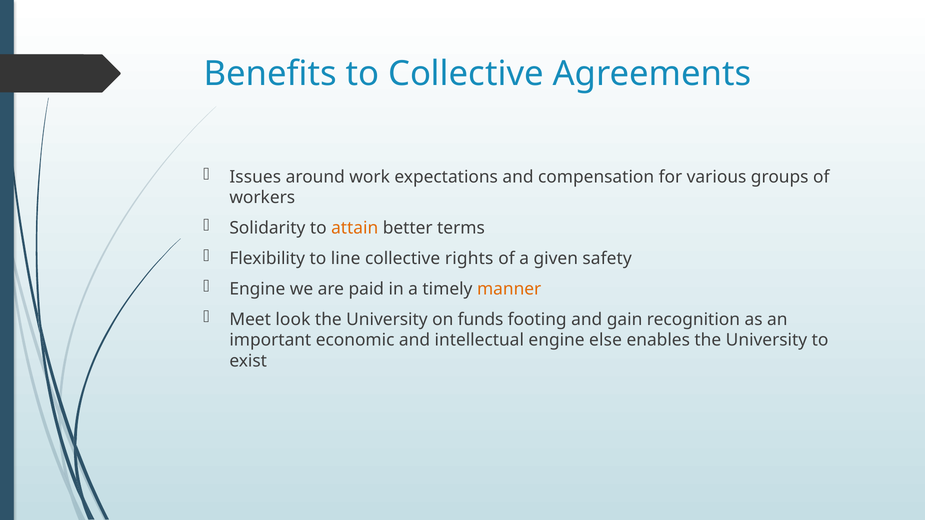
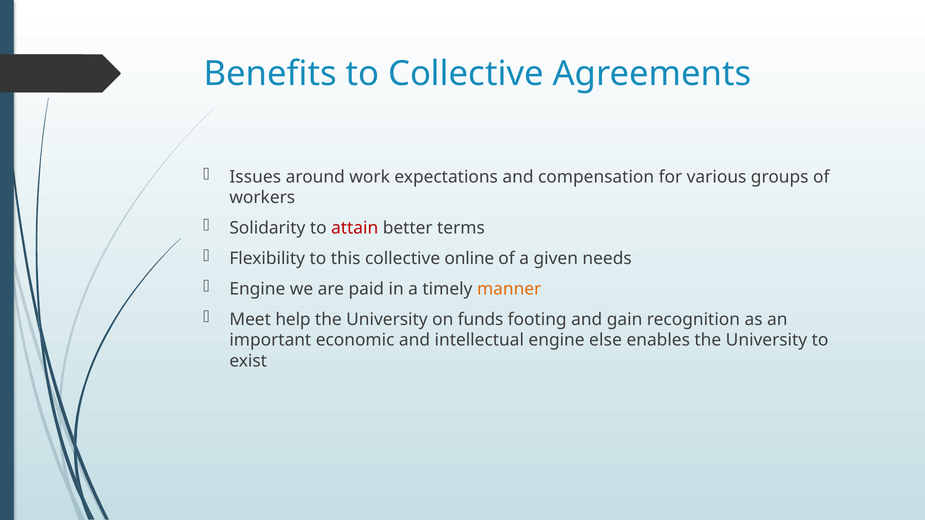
attain colour: orange -> red
line: line -> this
rights: rights -> online
safety: safety -> needs
look: look -> help
